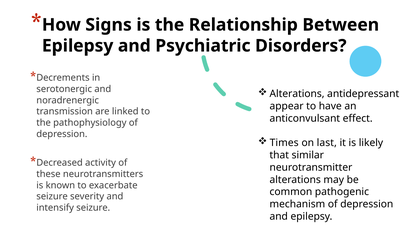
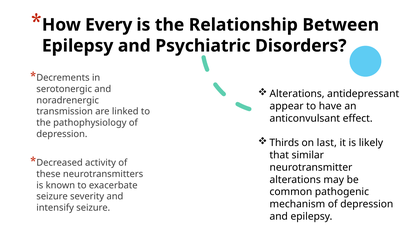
Signs: Signs -> Every
Times: Times -> Thirds
